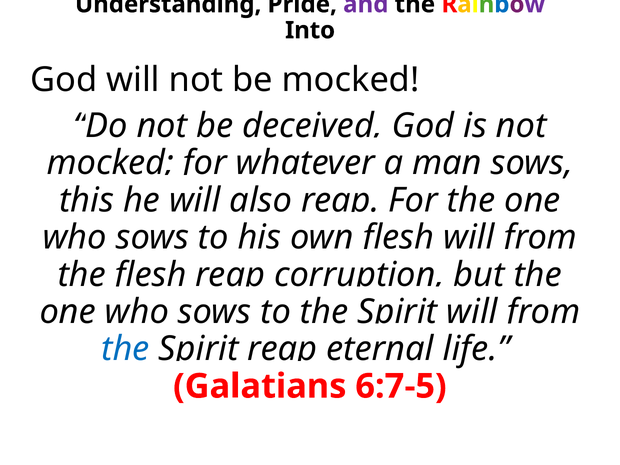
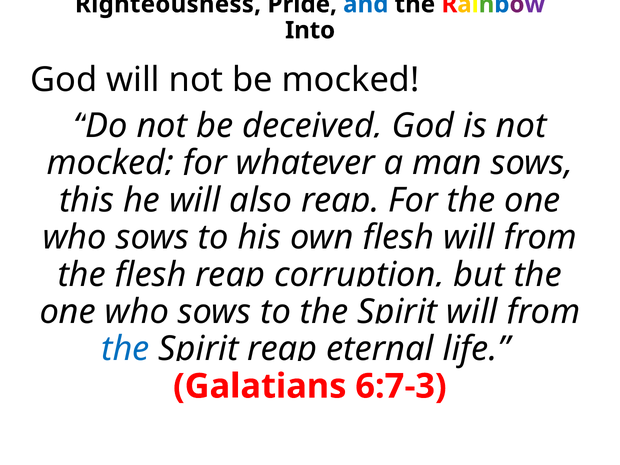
Understanding: Understanding -> Righteousness
and colour: purple -> blue
6:7-5: 6:7-5 -> 6:7-3
